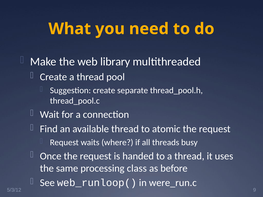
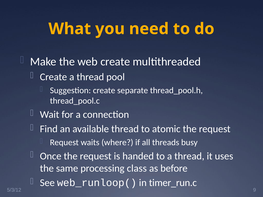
web library: library -> create
were_run.c: were_run.c -> timer_run.c
